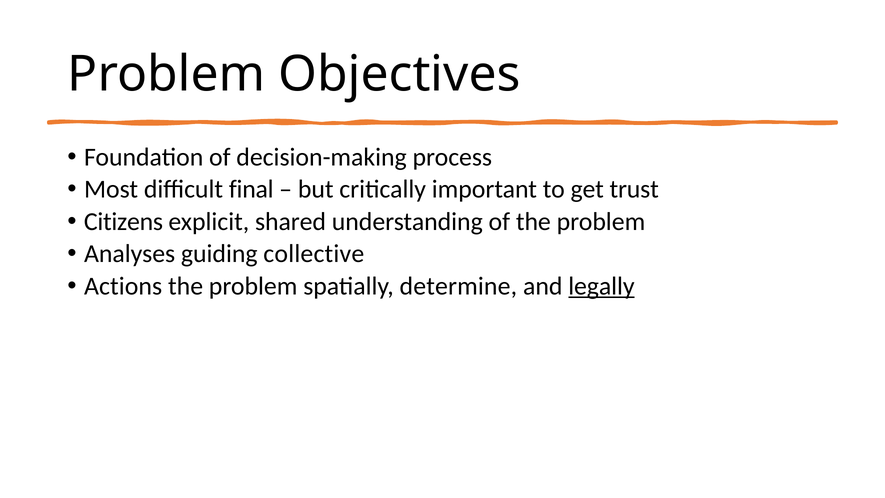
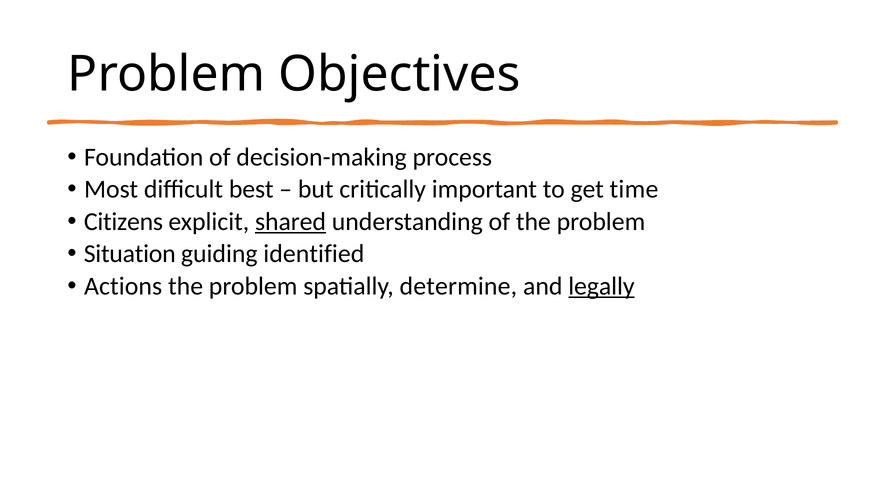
final: final -> best
trust: trust -> time
shared underline: none -> present
Analyses: Analyses -> Situation
collective: collective -> identified
